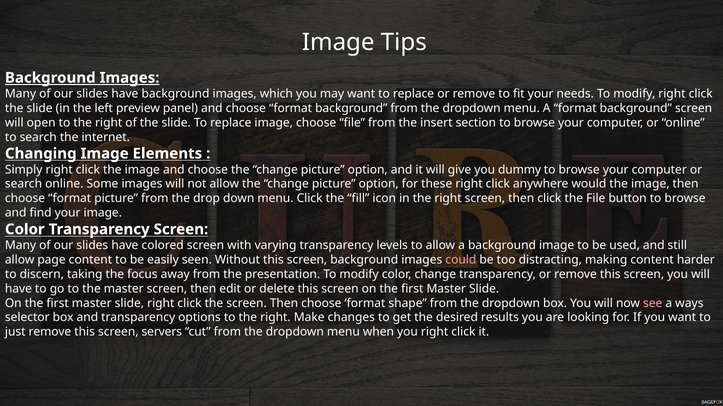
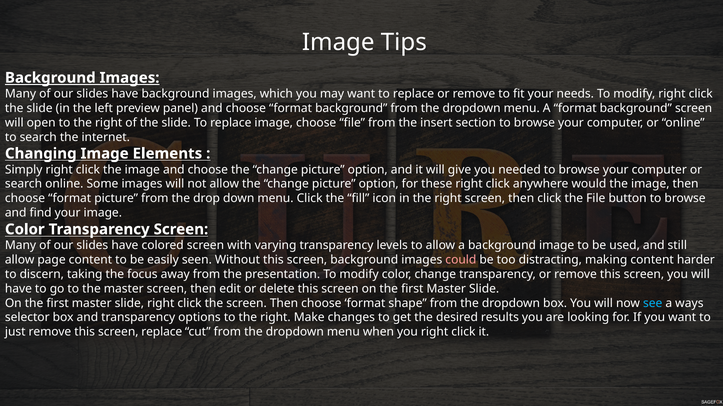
dummy: dummy -> needed
see colour: pink -> light blue
screen servers: servers -> replace
